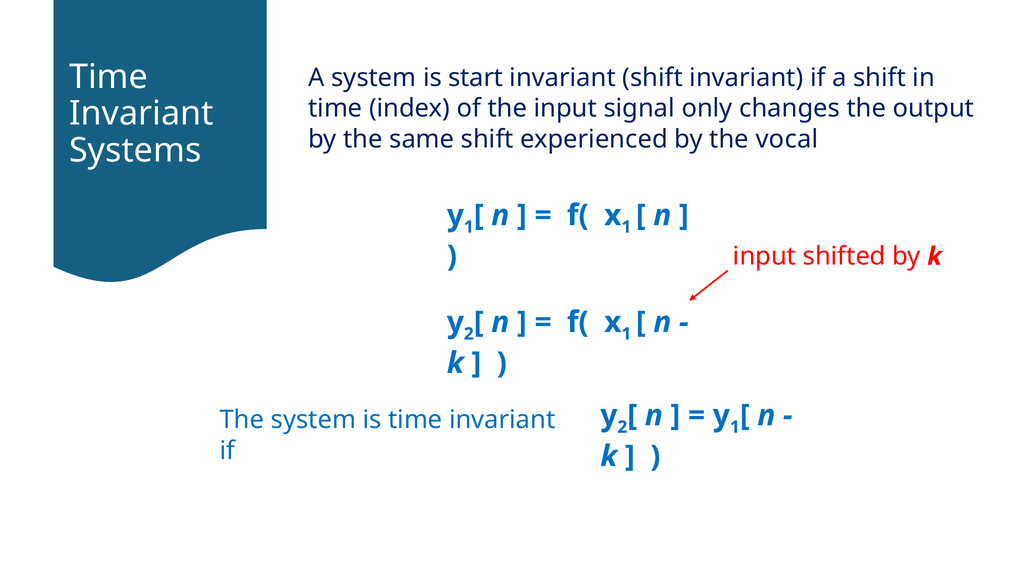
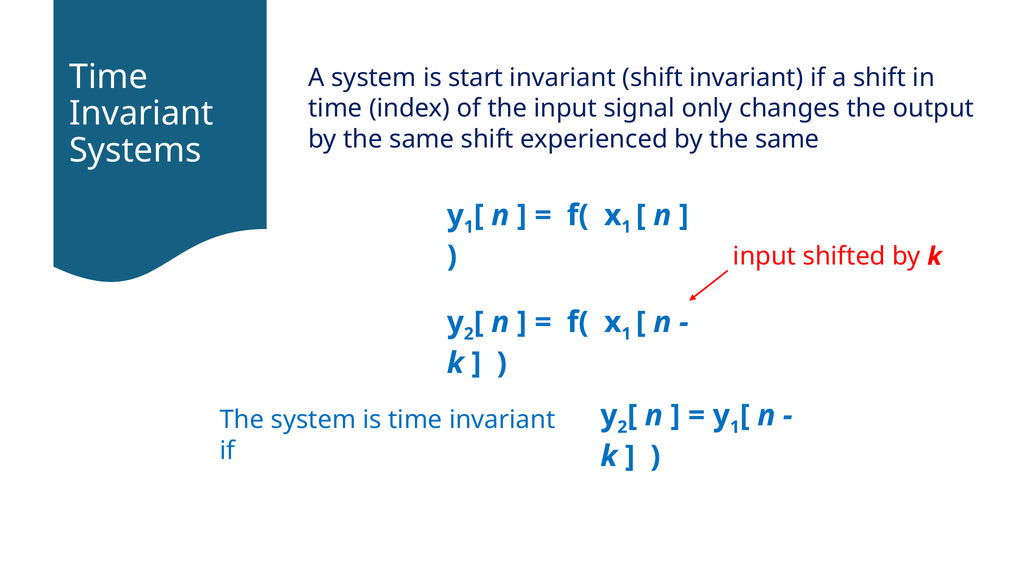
experienced by the vocal: vocal -> same
